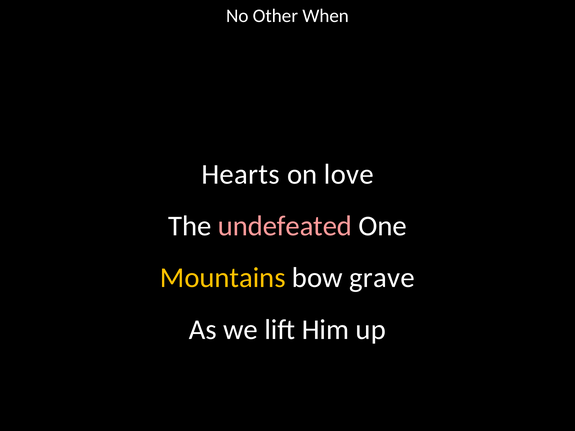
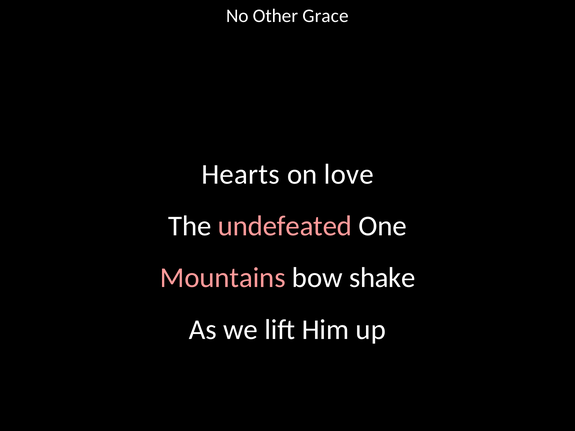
When: When -> Grace
Mountains colour: yellow -> pink
grave: grave -> shake
